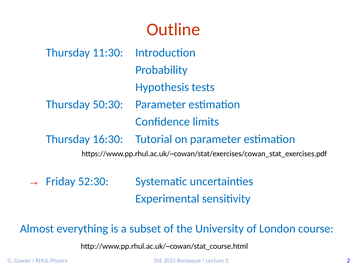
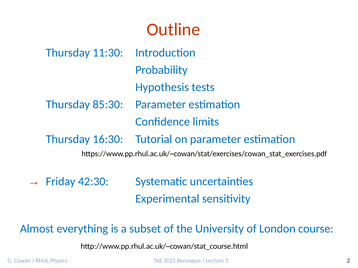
50:30: 50:30 -> 85:30
52:30: 52:30 -> 42:30
